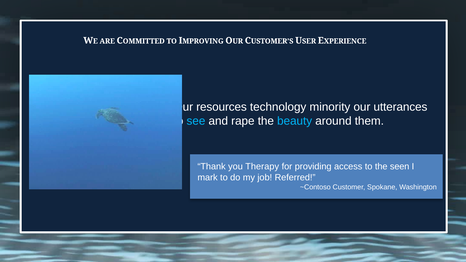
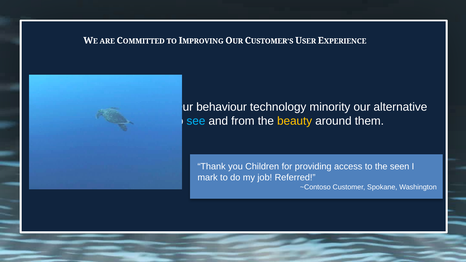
resources: resources -> behaviour
utterances: utterances -> alternative
rape: rape -> from
beauty colour: light blue -> yellow
Therapy: Therapy -> Children
